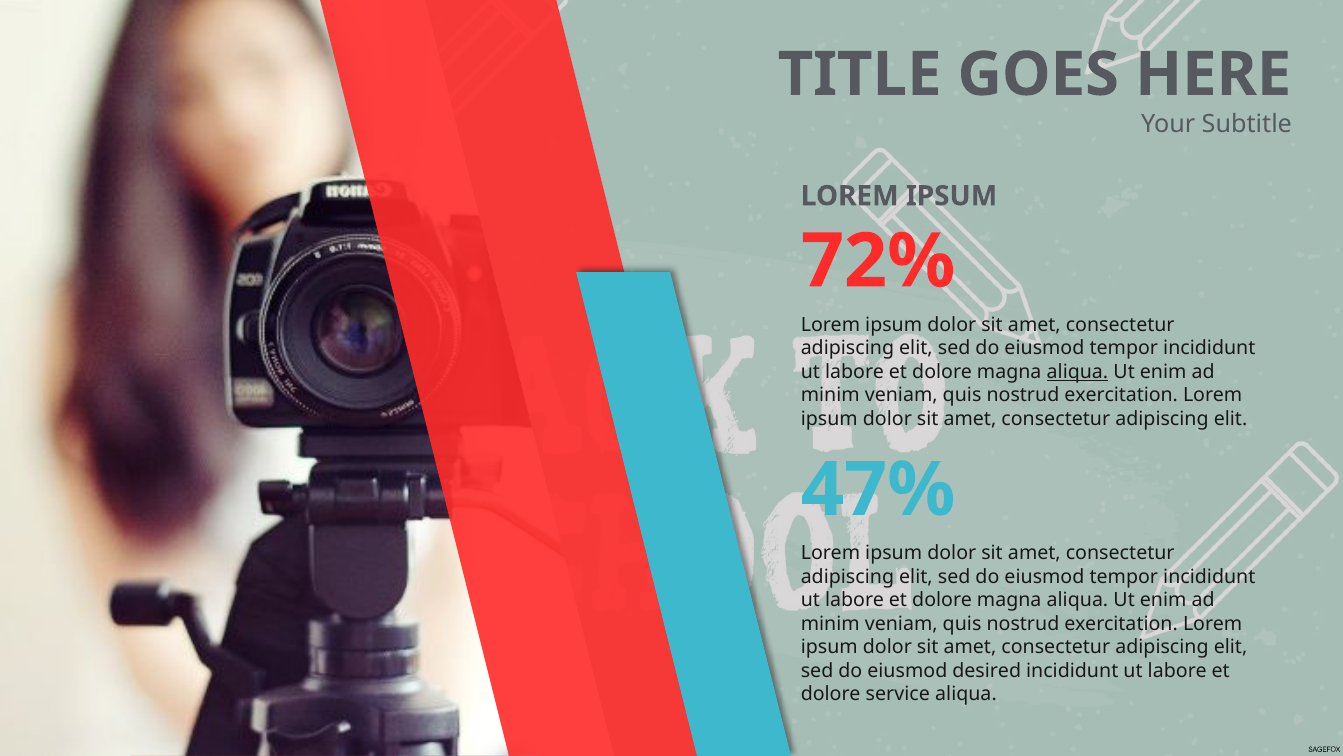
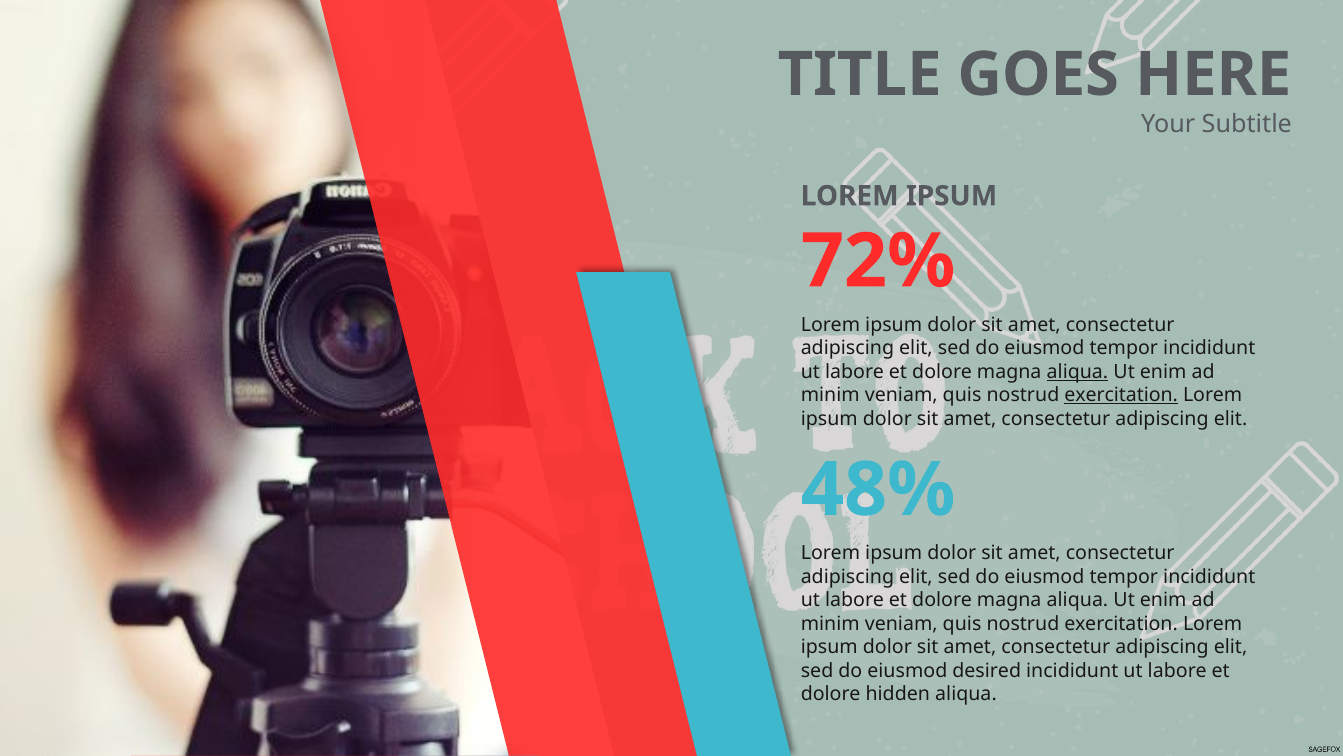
exercitation at (1121, 395) underline: none -> present
47%: 47% -> 48%
service: service -> hidden
